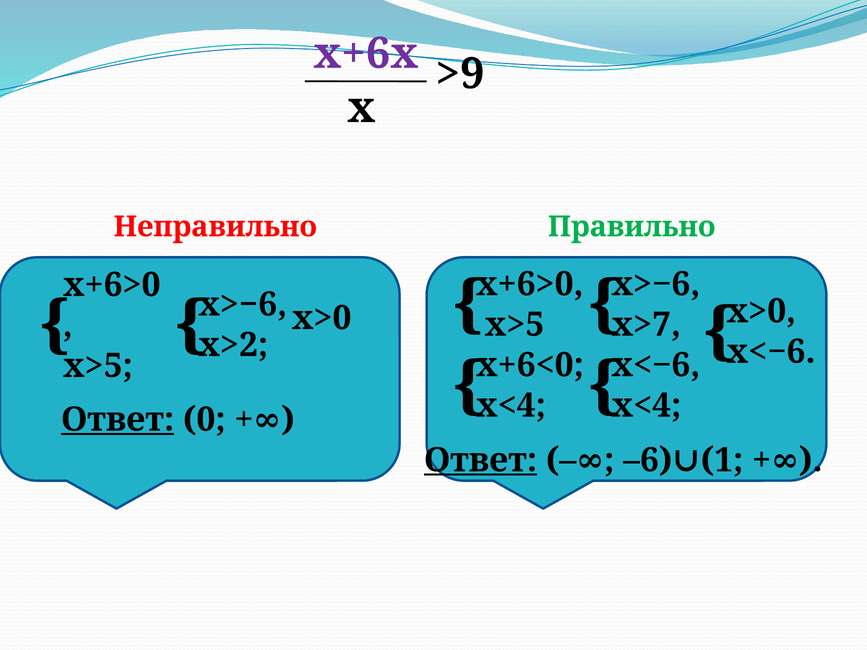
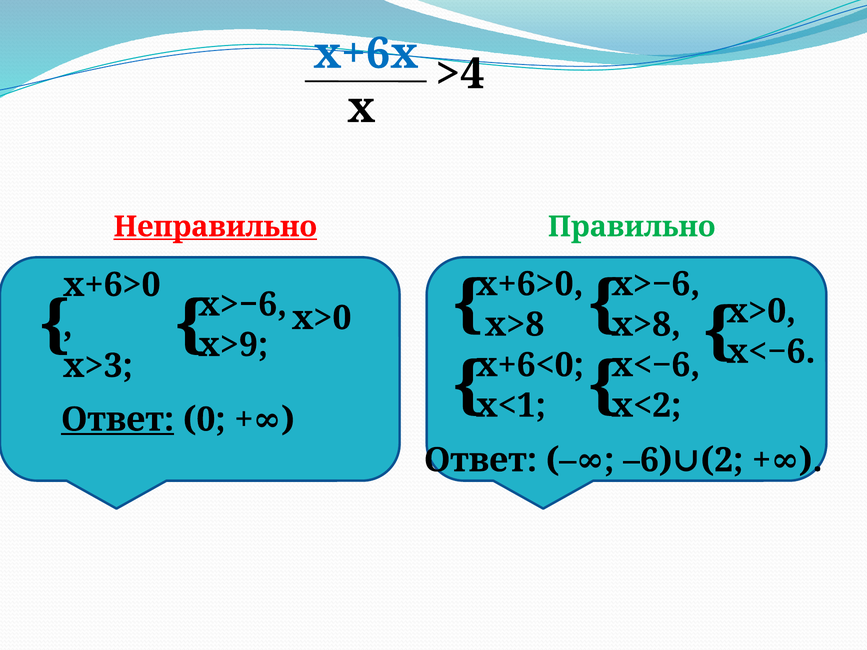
x+6x colour: purple -> blue
>9: >9 -> >4
Неправильно underline: none -> present
x>5 at (514, 325): x>5 -> x>8
x>7 at (646, 325): x>7 -> x>8
x>2: x>2 -> x>9
x>5 at (98, 366): x>5 -> x>3
x<4 at (511, 406): x<4 -> x<1
x<4 at (646, 406): x<4 -> x<2
Ответ at (481, 460) underline: present -> none
1: 1 -> 2
